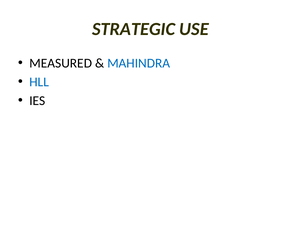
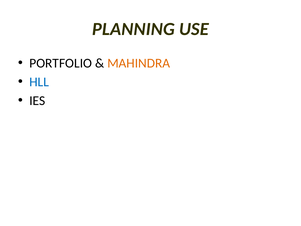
STRATEGIC: STRATEGIC -> PLANNING
MEASURED: MEASURED -> PORTFOLIO
MAHINDRA colour: blue -> orange
